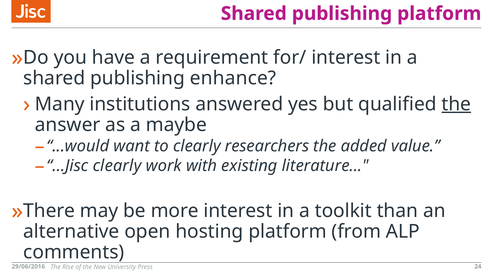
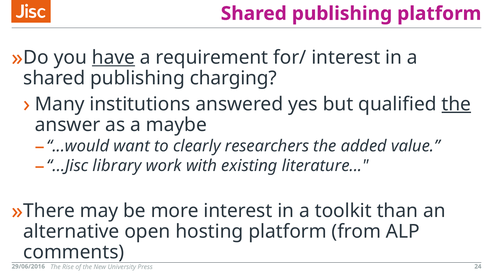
have underline: none -> present
enhance: enhance -> charging
clearly at (117, 166): clearly -> library
